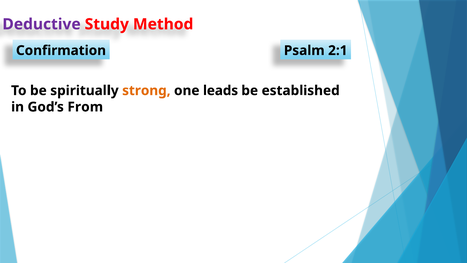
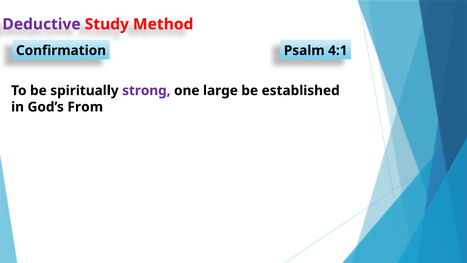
2:1: 2:1 -> 4:1
strong colour: orange -> purple
leads: leads -> large
